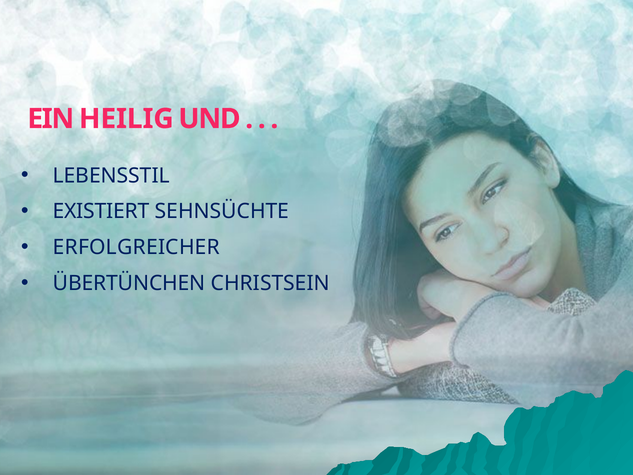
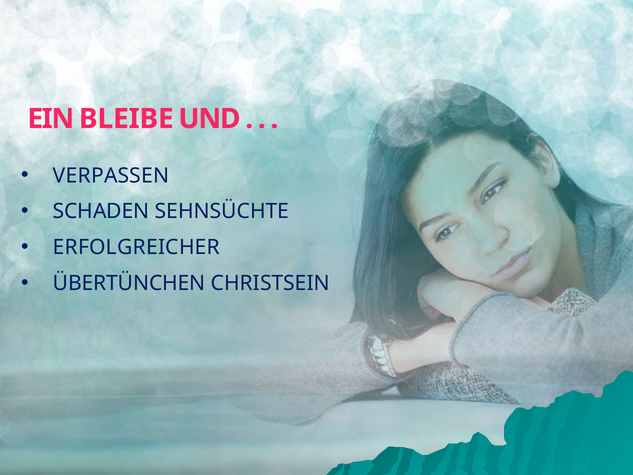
HEILIG: HEILIG -> BLEIBE
LEBENSSTIL: LEBENSSTIL -> VERPASSEN
EXISTIERT: EXISTIERT -> SCHADEN
